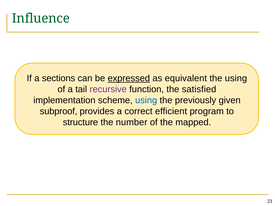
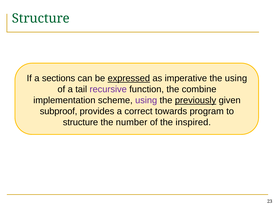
Influence at (41, 18): Influence -> Structure
equivalent: equivalent -> imperative
satisfied: satisfied -> combine
using at (146, 100) colour: blue -> purple
previously underline: none -> present
efficient: efficient -> towards
mapped: mapped -> inspired
